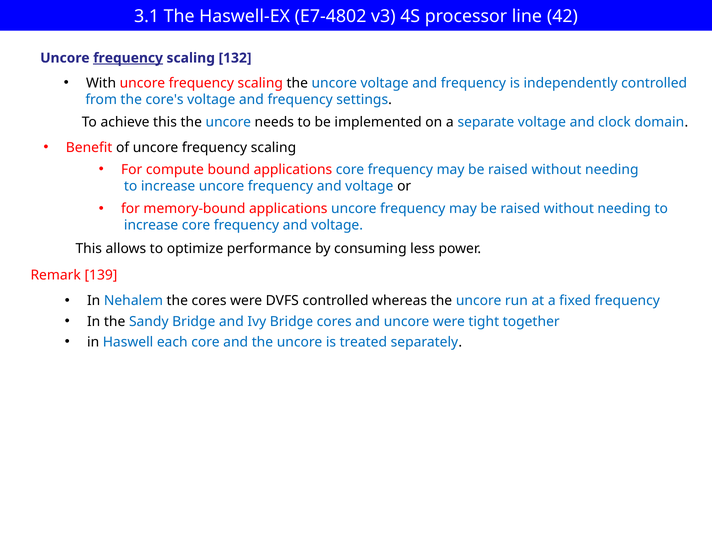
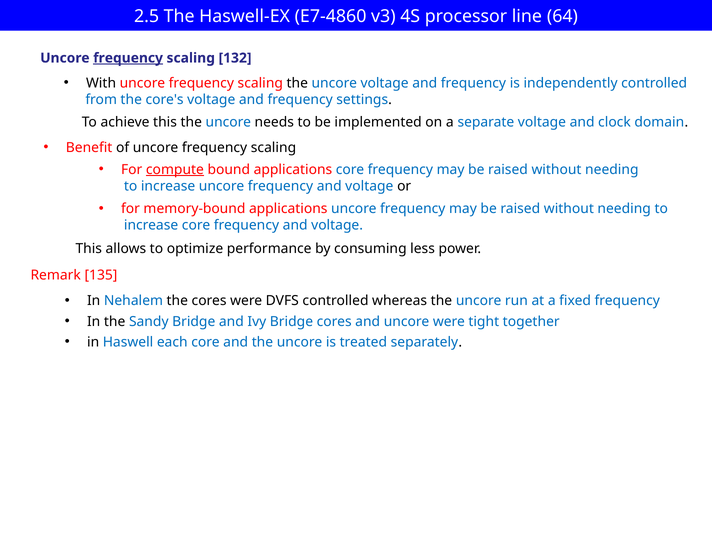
3.1: 3.1 -> 2.5
E7-4802: E7-4802 -> E7-4860
42: 42 -> 64
compute underline: none -> present
139: 139 -> 135
